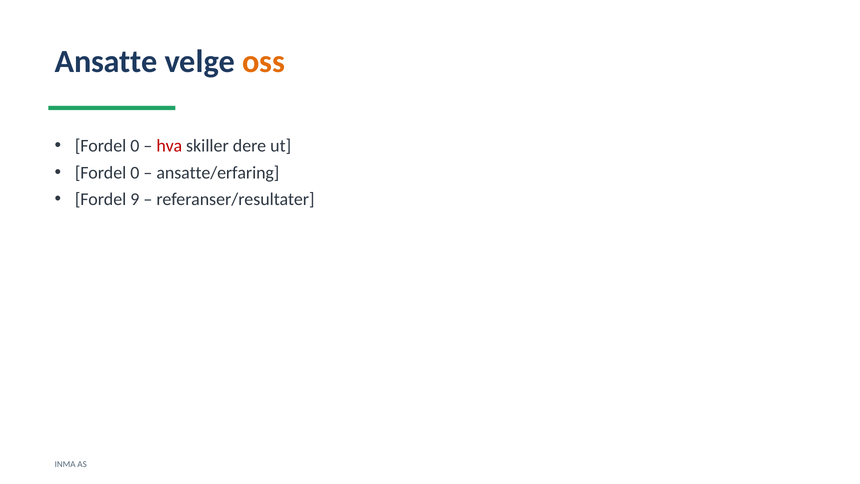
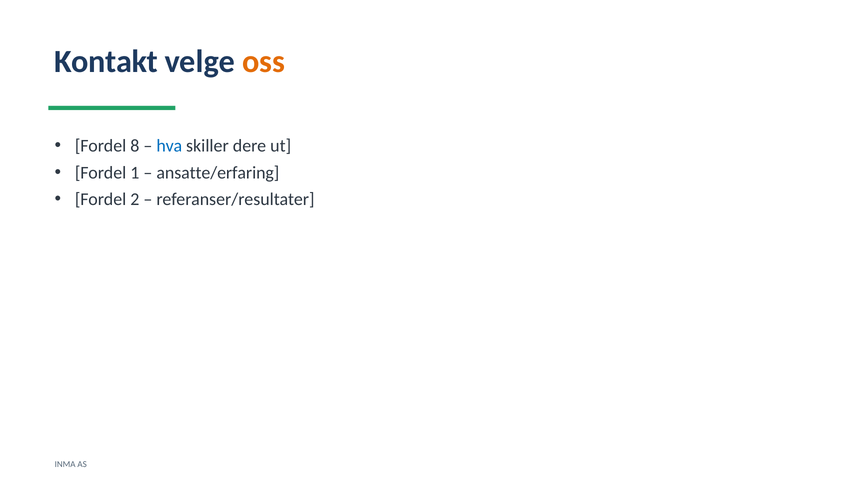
Ansatte: Ansatte -> Kontakt
0 at (135, 146): 0 -> 8
hva colour: red -> blue
0 at (135, 173): 0 -> 1
9: 9 -> 2
